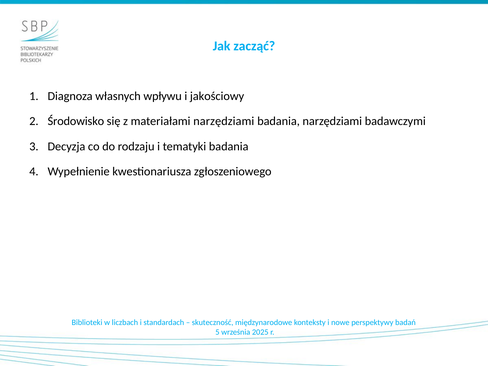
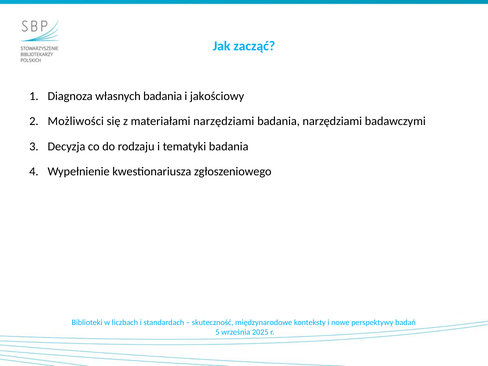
własnych wpływu: wpływu -> badania
Środowisko: Środowisko -> Możliwości
